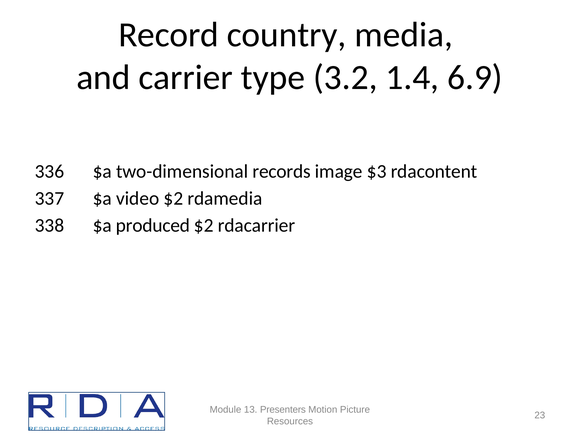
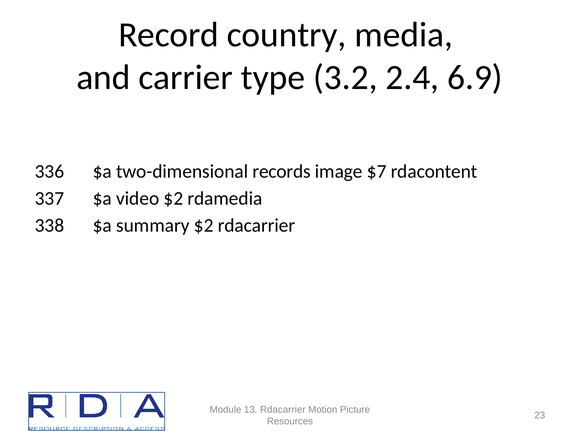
1.4: 1.4 -> 2.4
$3: $3 -> $7
produced: produced -> summary
13 Presenters: Presenters -> Rdacarrier
